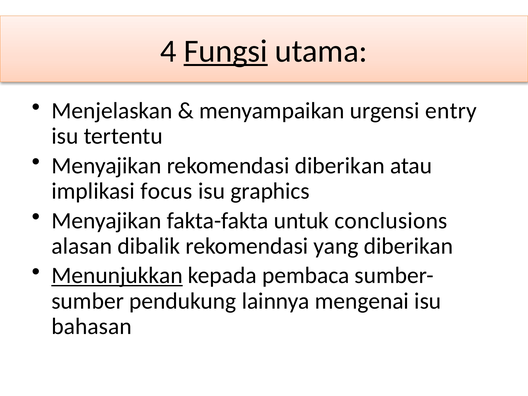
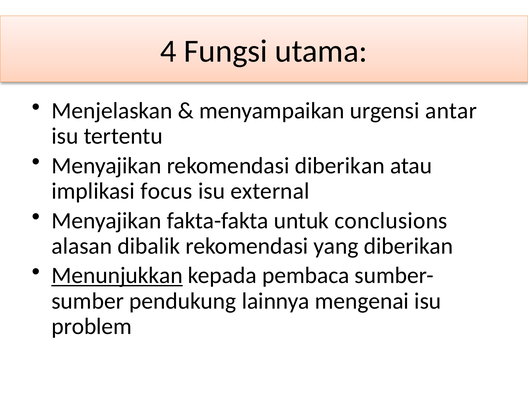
Fungsi underline: present -> none
entry: entry -> antar
graphics: graphics -> external
bahasan: bahasan -> problem
